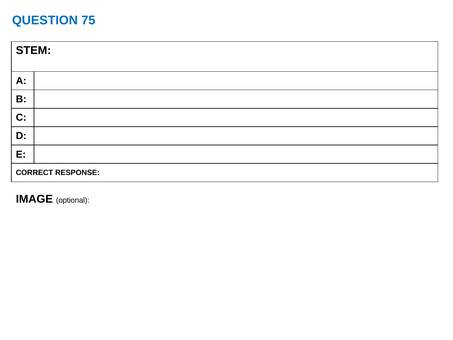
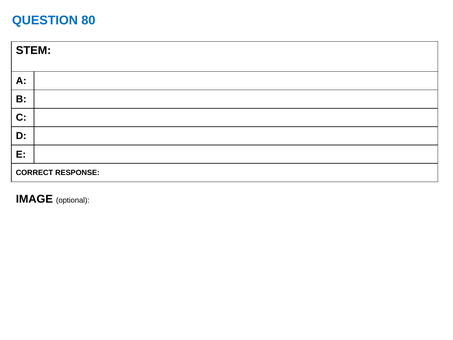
75: 75 -> 80
